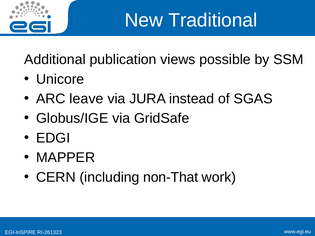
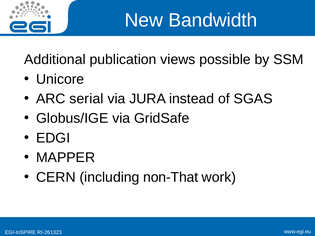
Traditional: Traditional -> Bandwidth
leave: leave -> serial
